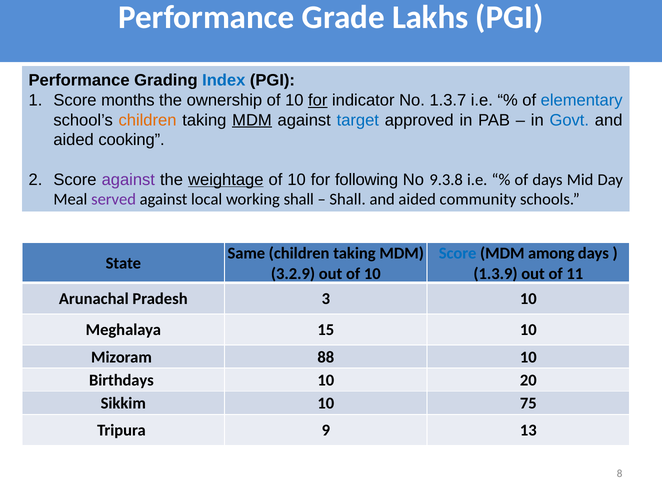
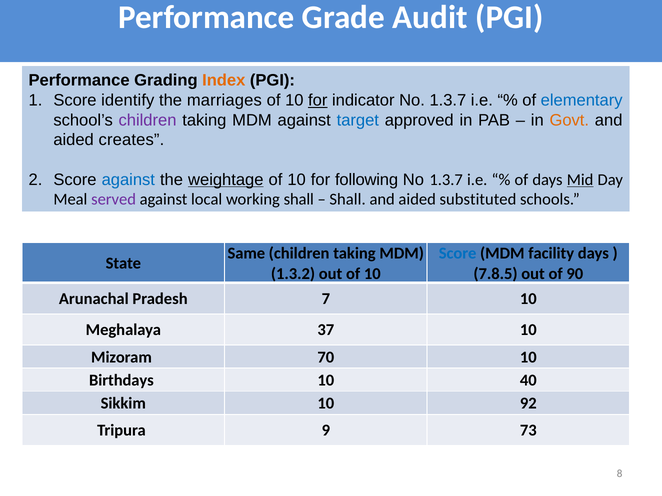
Lakhs: Lakhs -> Audit
Index colour: blue -> orange
months: months -> identify
ownership: ownership -> marriages
children at (148, 120) colour: orange -> purple
MDM at (252, 120) underline: present -> none
Govt colour: blue -> orange
cooking: cooking -> creates
against at (128, 180) colour: purple -> blue
9.3.8 at (446, 180): 9.3.8 -> 1.3.7
Mid underline: none -> present
community: community -> substituted
among: among -> facility
3.2.9: 3.2.9 -> 1.3.2
1.3.9: 1.3.9 -> 7.8.5
11: 11 -> 90
3: 3 -> 7
15: 15 -> 37
88: 88 -> 70
20: 20 -> 40
75: 75 -> 92
13: 13 -> 73
